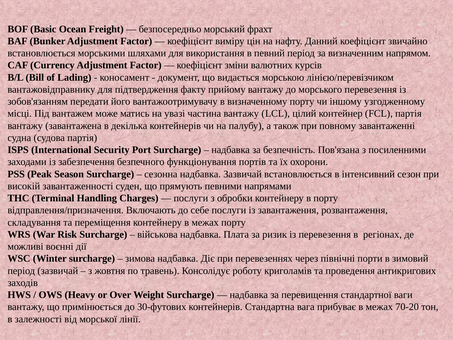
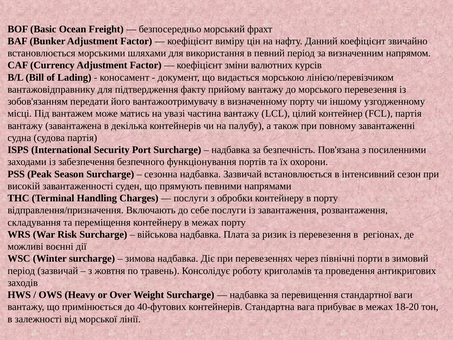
30-футових: 30-футових -> 40-футових
70-20: 70-20 -> 18-20
